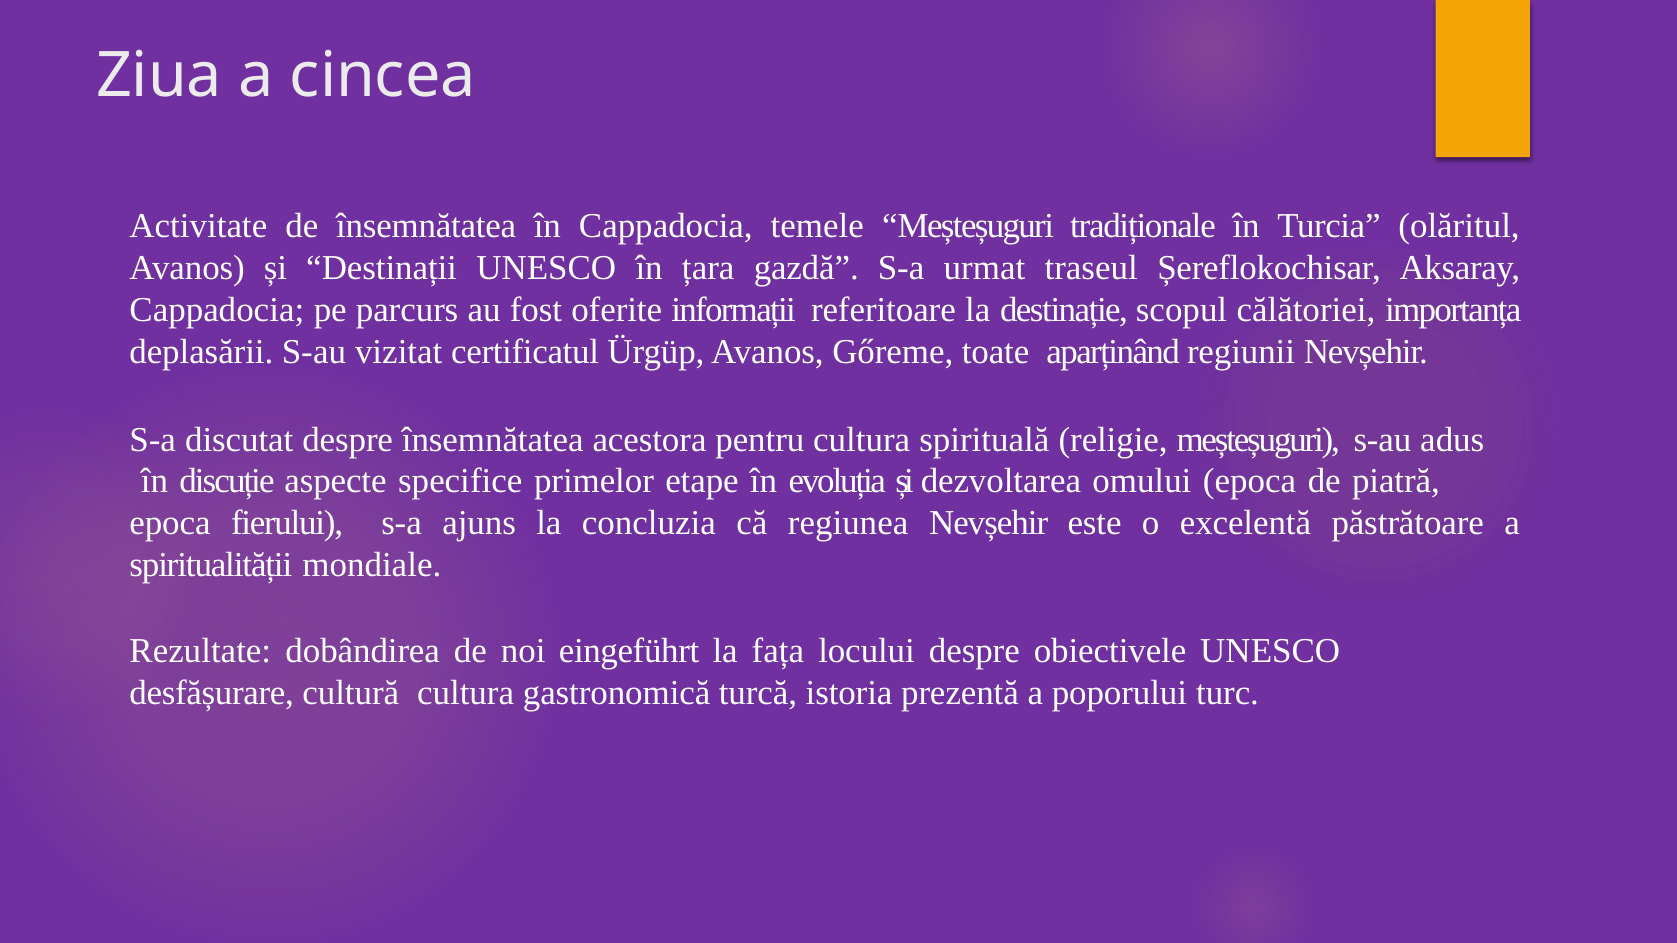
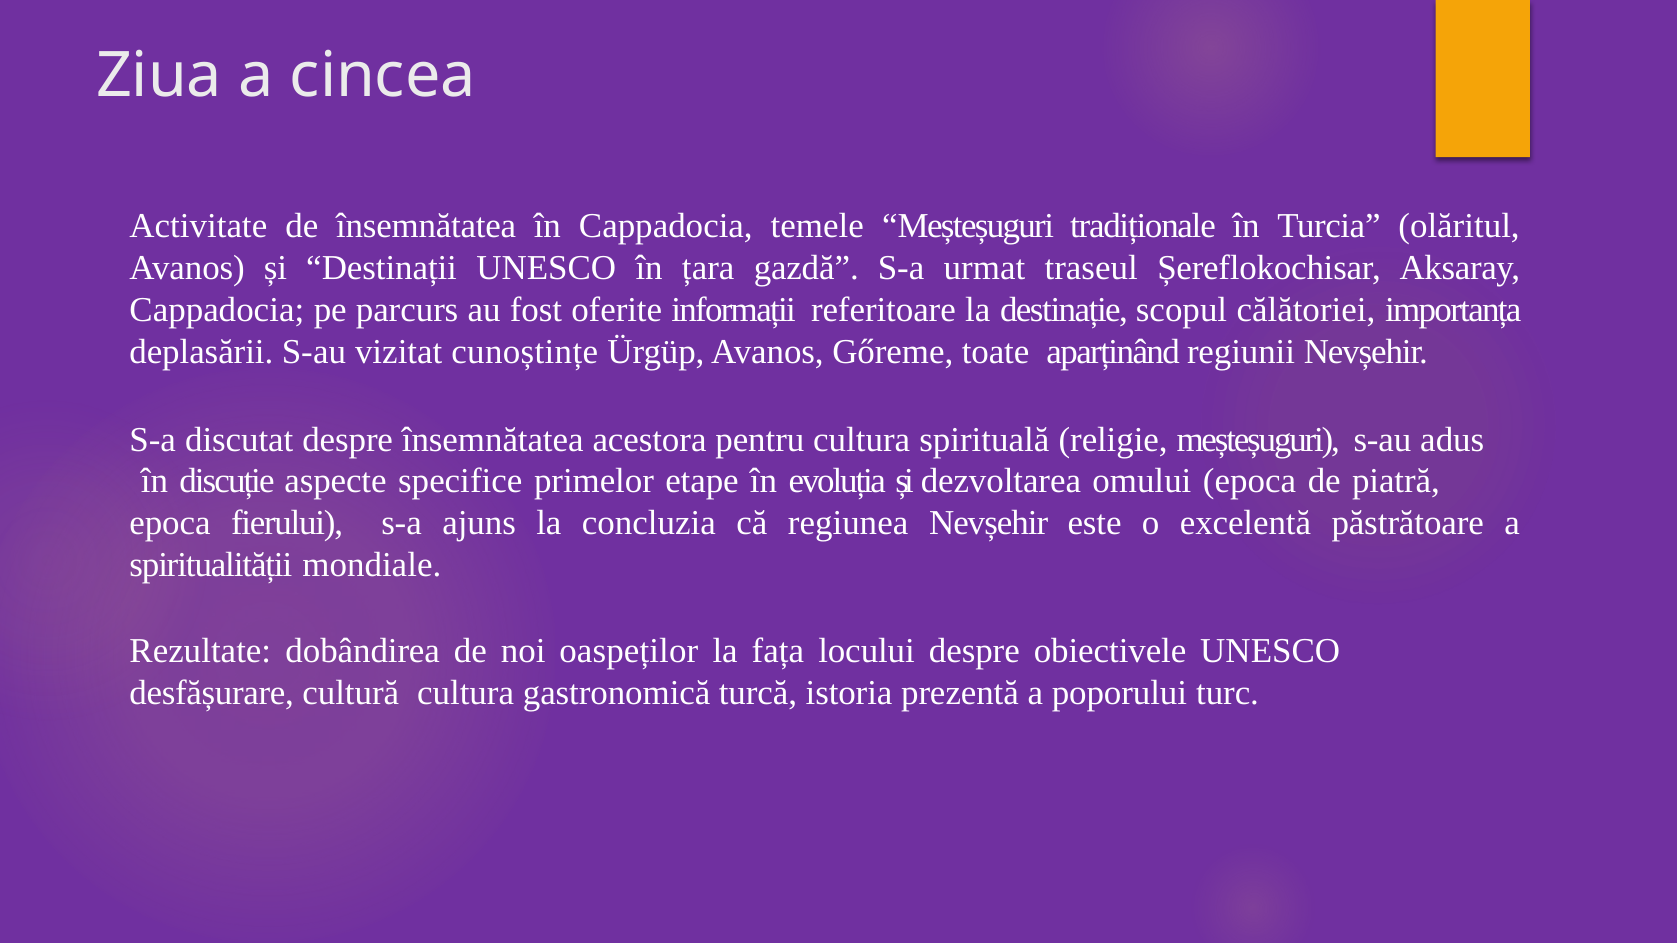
certificatul: certificatul -> cunoștințe
eingeführt: eingeführt -> oaspeților
